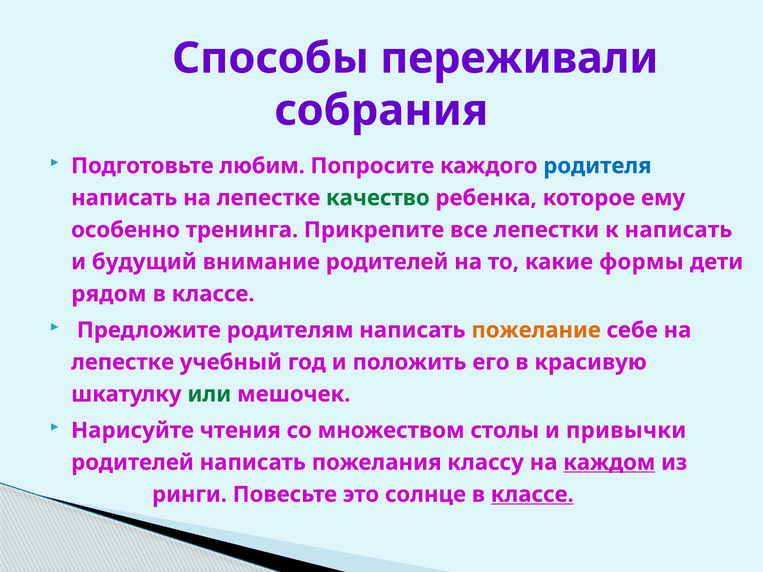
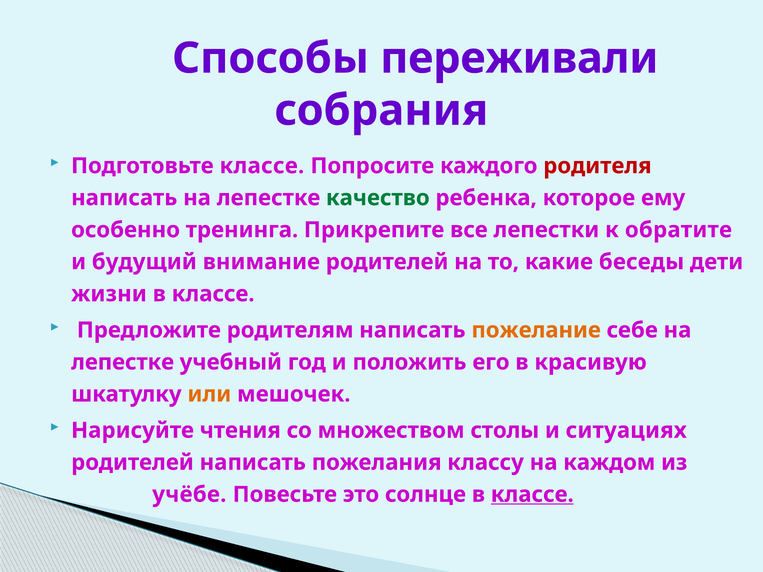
Подготовьте любим: любим -> классе
родителя colour: blue -> red
к написать: написать -> обратите
формы: формы -> беседы
рядом: рядом -> жизни
или colour: green -> orange
привычки: привычки -> ситуациях
каждом underline: present -> none
ринги: ринги -> учёбе
